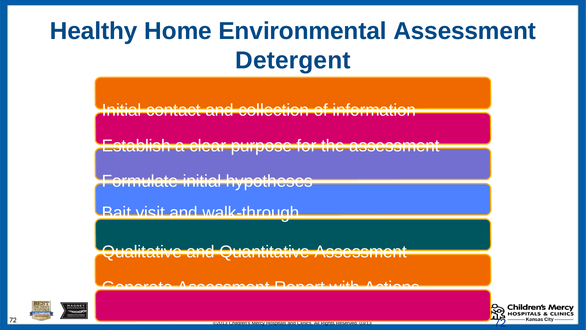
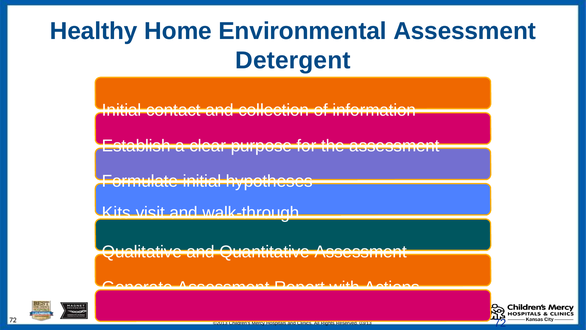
Bait: Bait -> Kits
